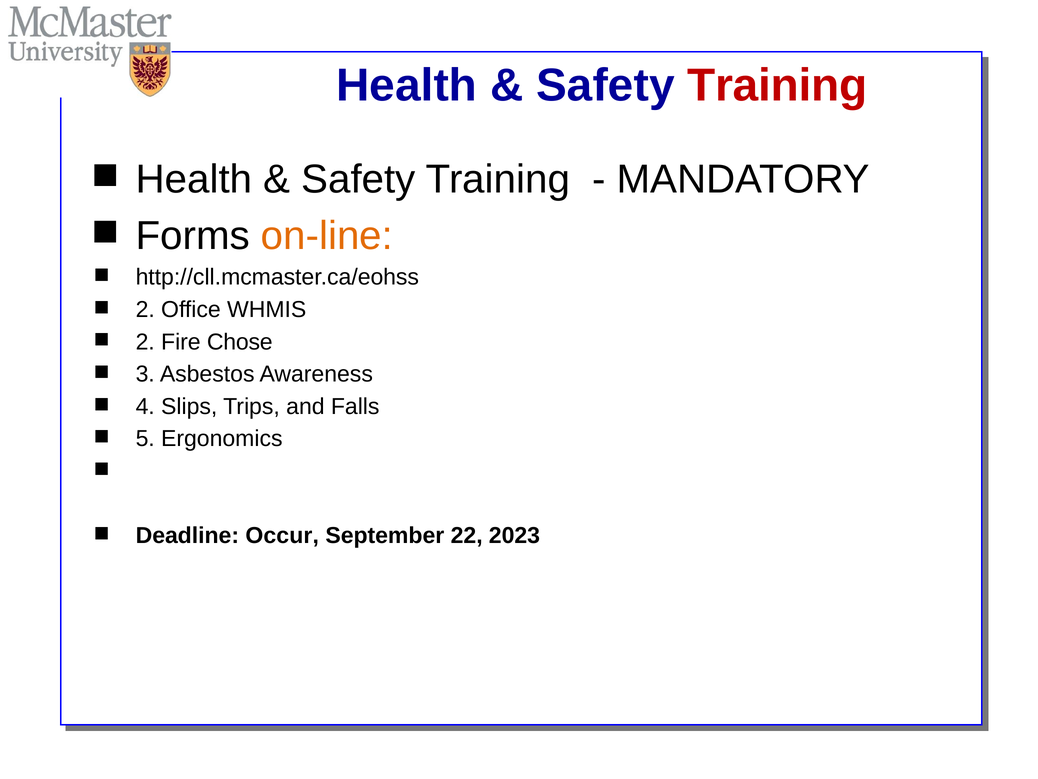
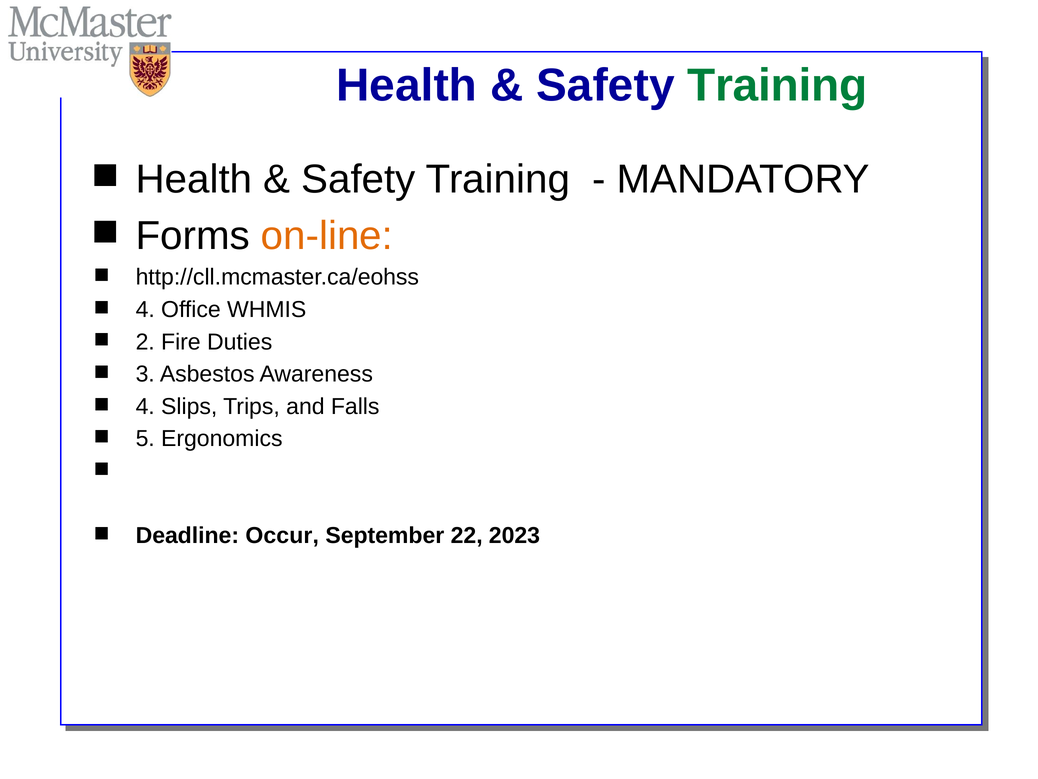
Training at (777, 85) colour: red -> green
2 at (145, 309): 2 -> 4
Chose: Chose -> Duties
